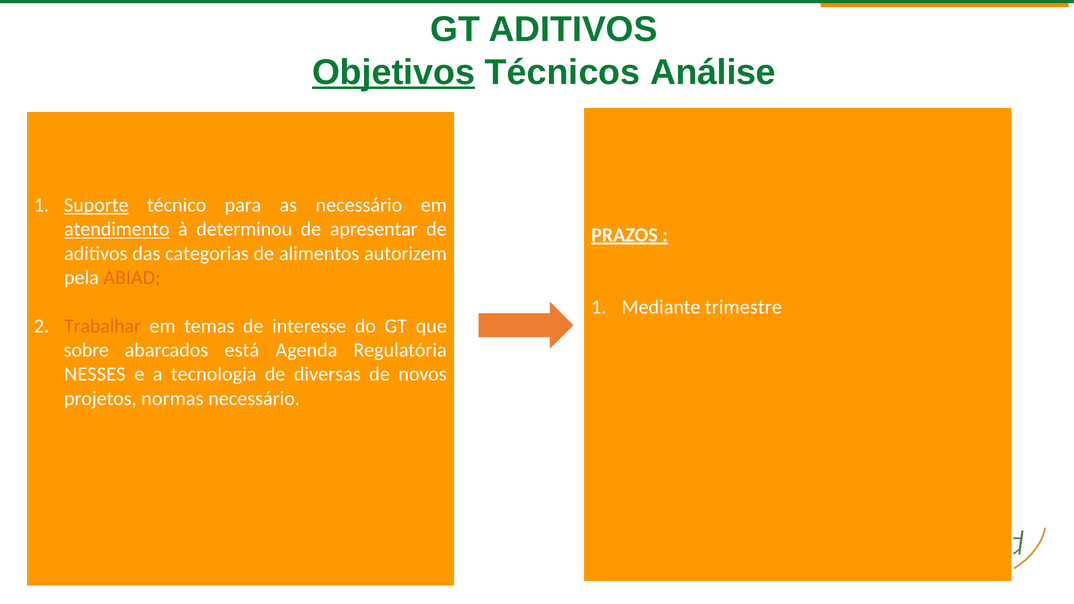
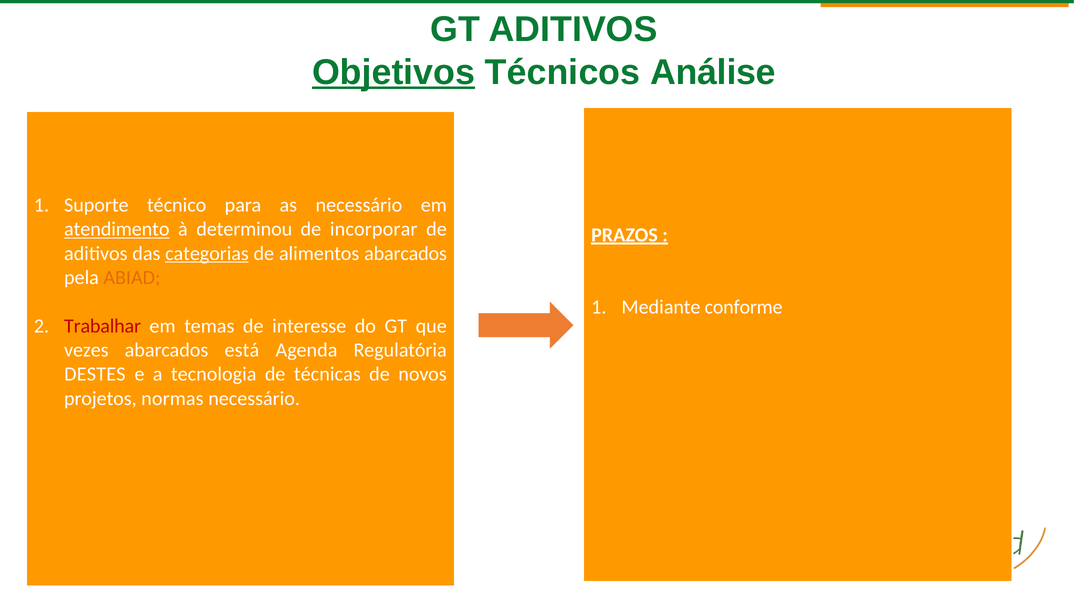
Suporte underline: present -> none
apresentar: apresentar -> incorporar
categorias underline: none -> present
alimentos autorizem: autorizem -> abarcados
trimestre: trimestre -> conforme
Trabalhar colour: orange -> red
sobre: sobre -> vezes
NESSES: NESSES -> DESTES
diversas: diversas -> técnicas
